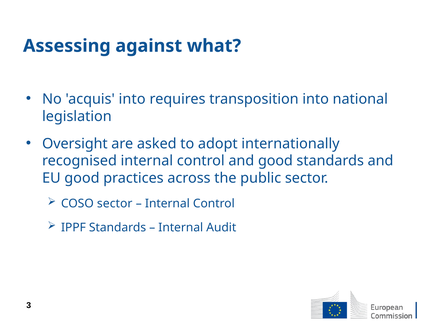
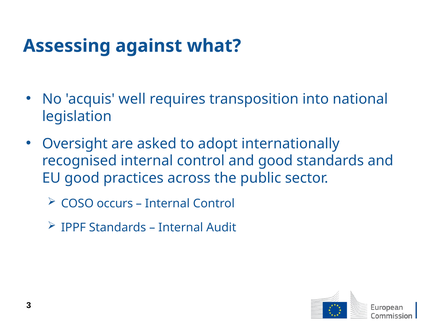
acquis into: into -> well
COSO sector: sector -> occurs
